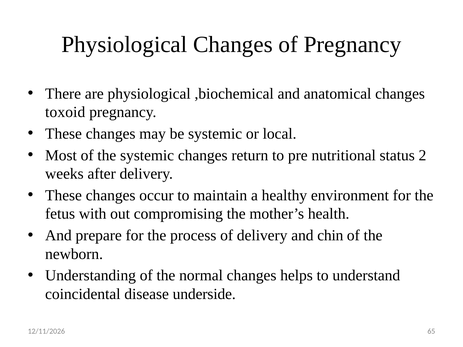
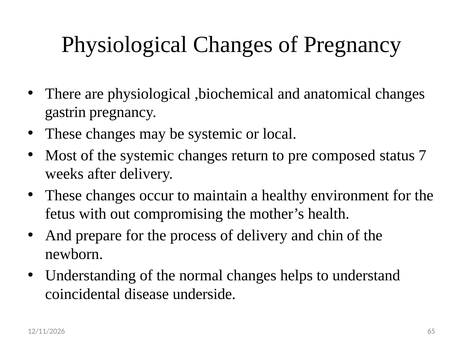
toxoid: toxoid -> gastrin
nutritional: nutritional -> composed
2: 2 -> 7
